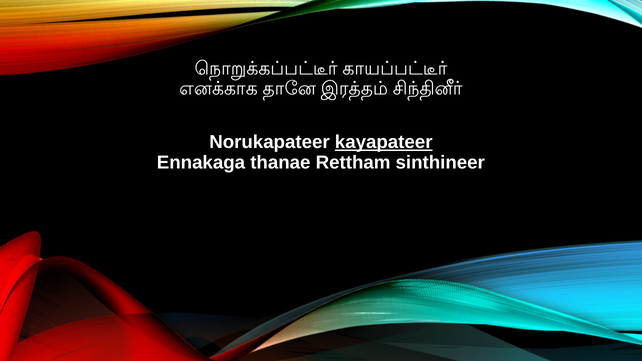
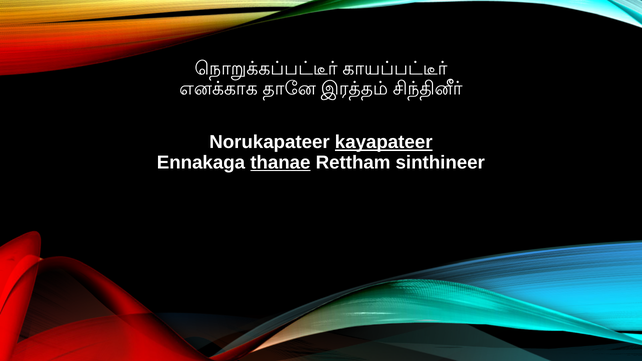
thanae underline: none -> present
